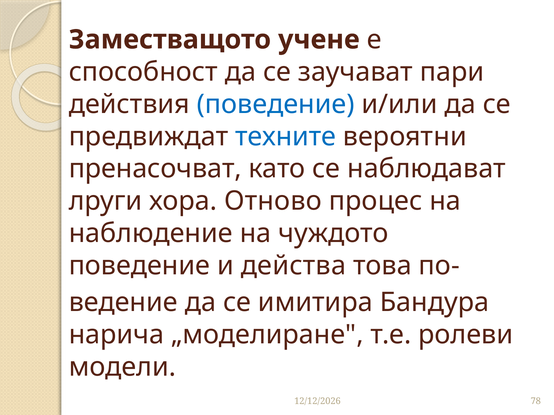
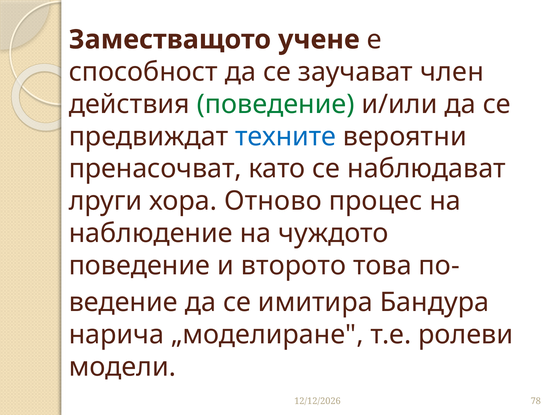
пари: пари -> член
поведение at (276, 104) colour: blue -> green
действа: действа -> второто
